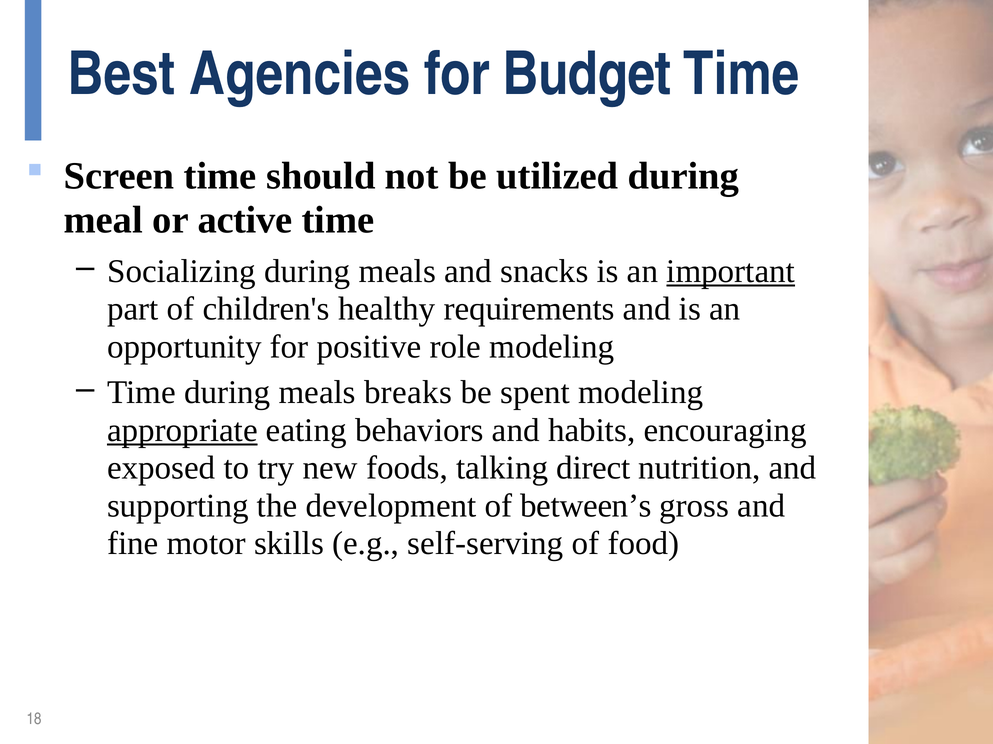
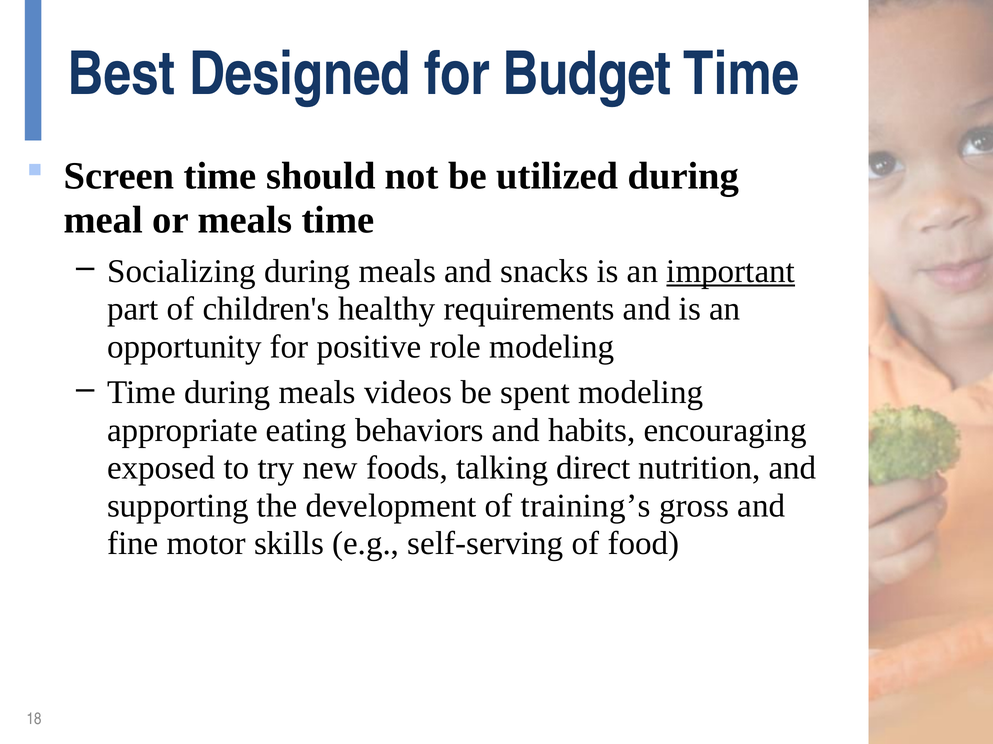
Agencies: Agencies -> Designed
or active: active -> meals
breaks: breaks -> videos
appropriate underline: present -> none
between’s: between’s -> training’s
